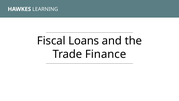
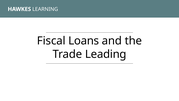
Finance: Finance -> Leading
